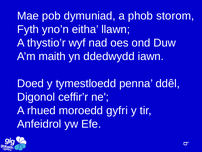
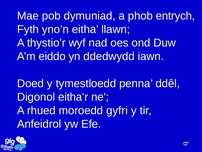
storom: storom -> entrych
maith: maith -> eiddo
ceffir’r: ceffir’r -> eitha’r
